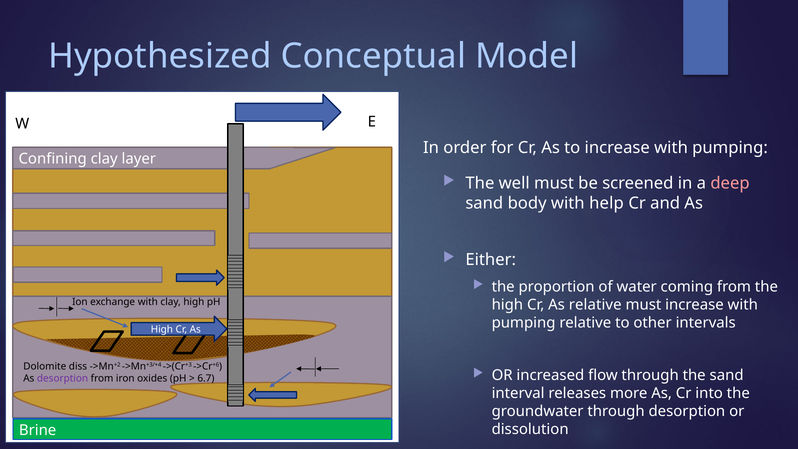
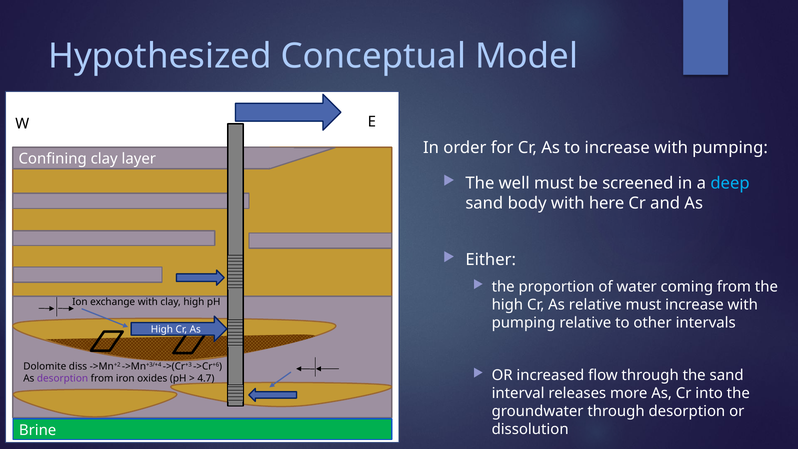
deep colour: pink -> light blue
help: help -> here
6.7: 6.7 -> 4.7
